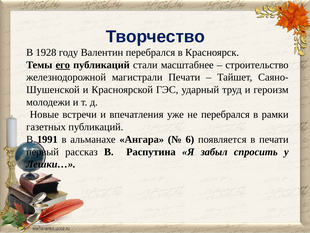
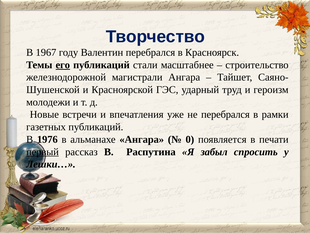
1928: 1928 -> 1967
магистрали Печати: Печати -> Ангара
1991: 1991 -> 1976
6: 6 -> 0
первый underline: none -> present
